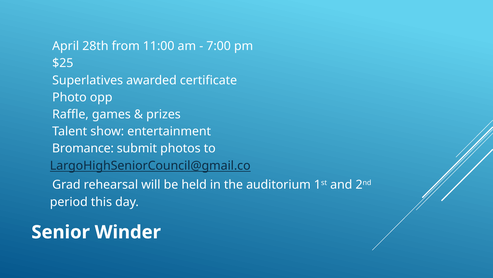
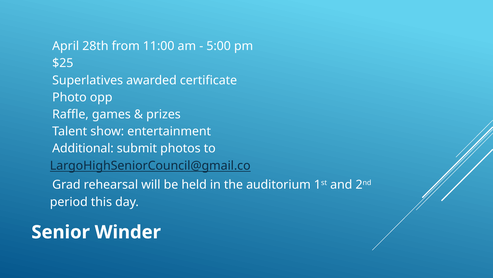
7:00: 7:00 -> 5:00
Bromance: Bromance -> Additional
